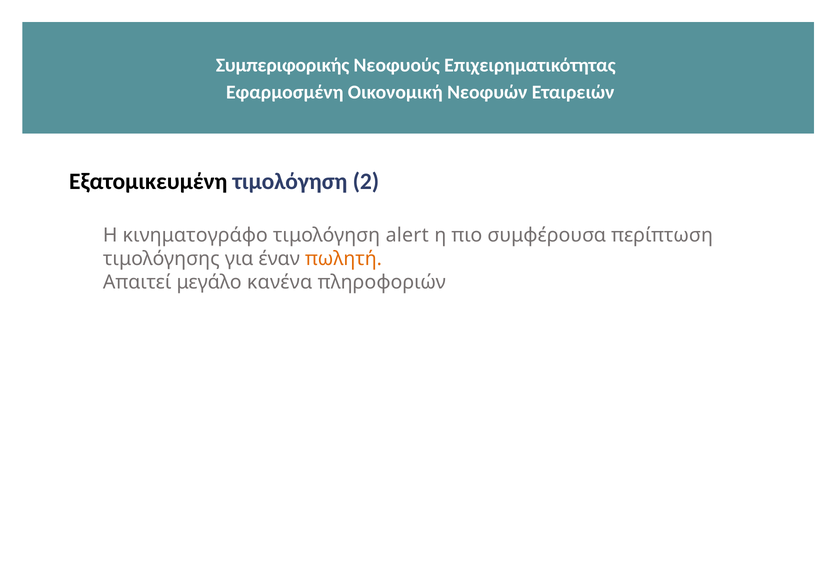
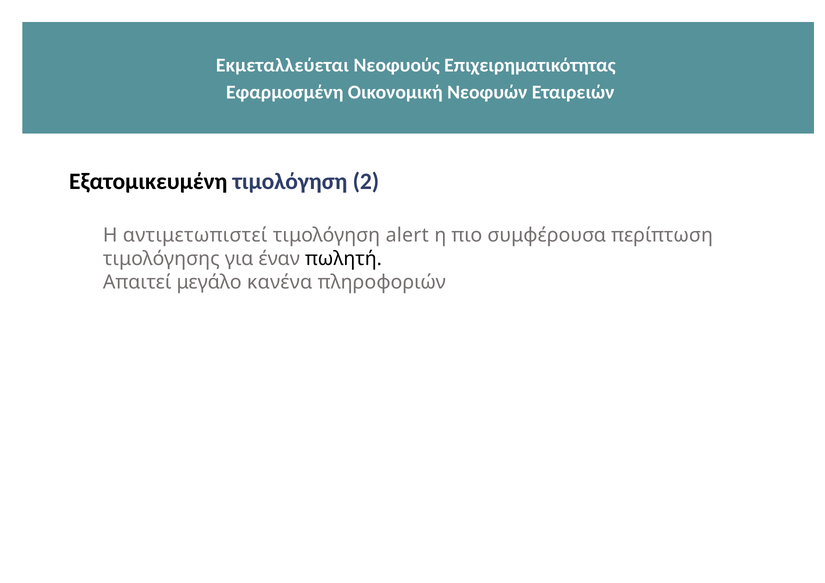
Συμπεριφορικής: Συμπεριφορικής -> Εκμεταλλεύεται
κινηματογράφο: κινηματογράφο -> αντιμετωπιστεί
πωλητή colour: orange -> black
